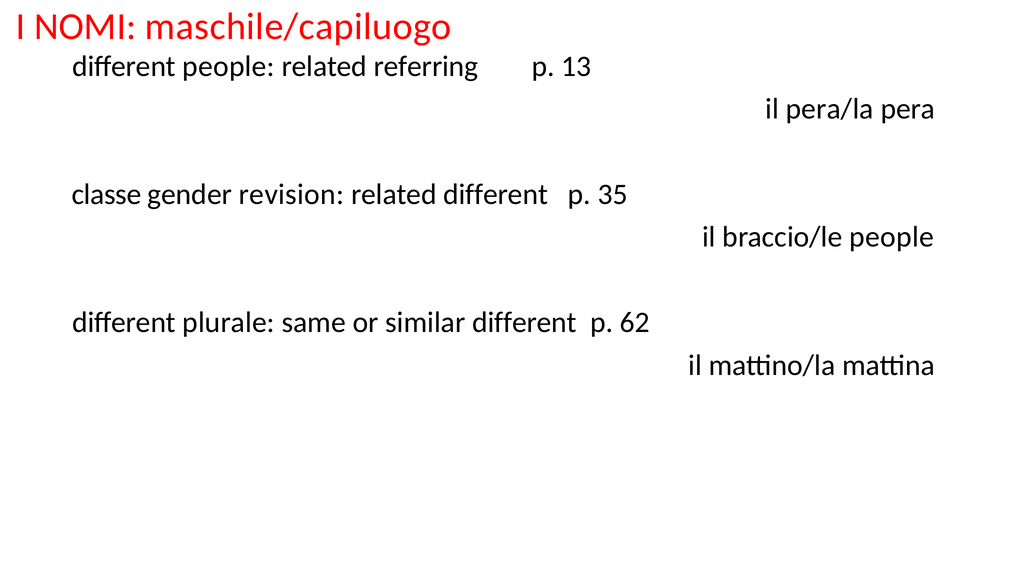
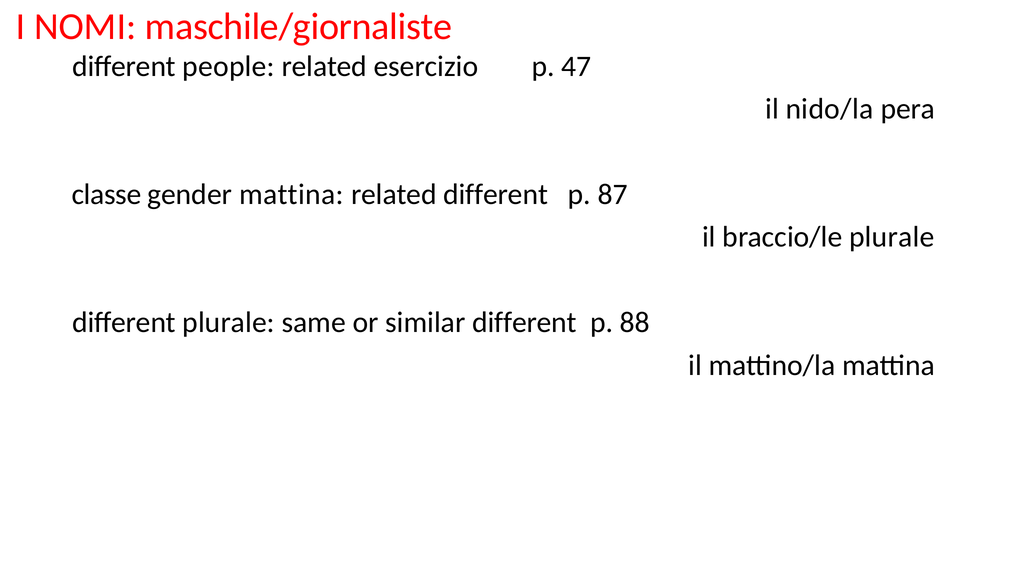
maschile/capiluogo: maschile/capiluogo -> maschile/giornaliste
referring: referring -> esercizio
13: 13 -> 47
pera/la: pera/la -> nido/la
gender revision: revision -> mattina
35: 35 -> 87
braccio/le people: people -> plurale
62: 62 -> 88
